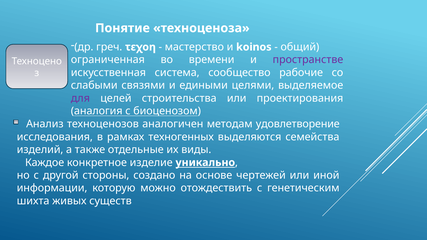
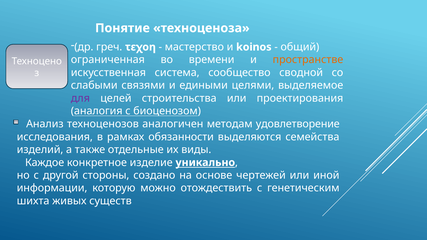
пространстве colour: purple -> orange
рабочие: рабочие -> сводной
техногенных: техногенных -> обязанности
